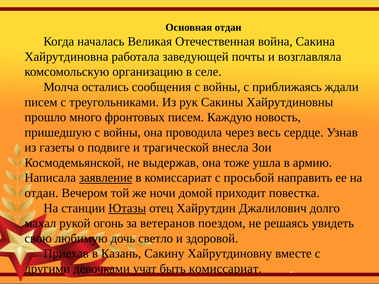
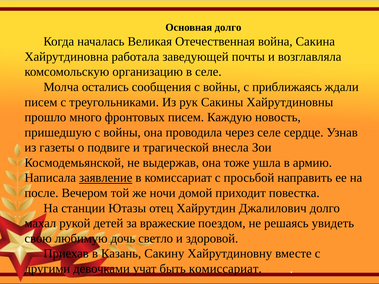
Основная отдан: отдан -> долго
через весь: весь -> селе
отдан at (41, 193): отдан -> после
Ютазы underline: present -> none
огонь: огонь -> детей
ветеранов: ветеранов -> вражеские
